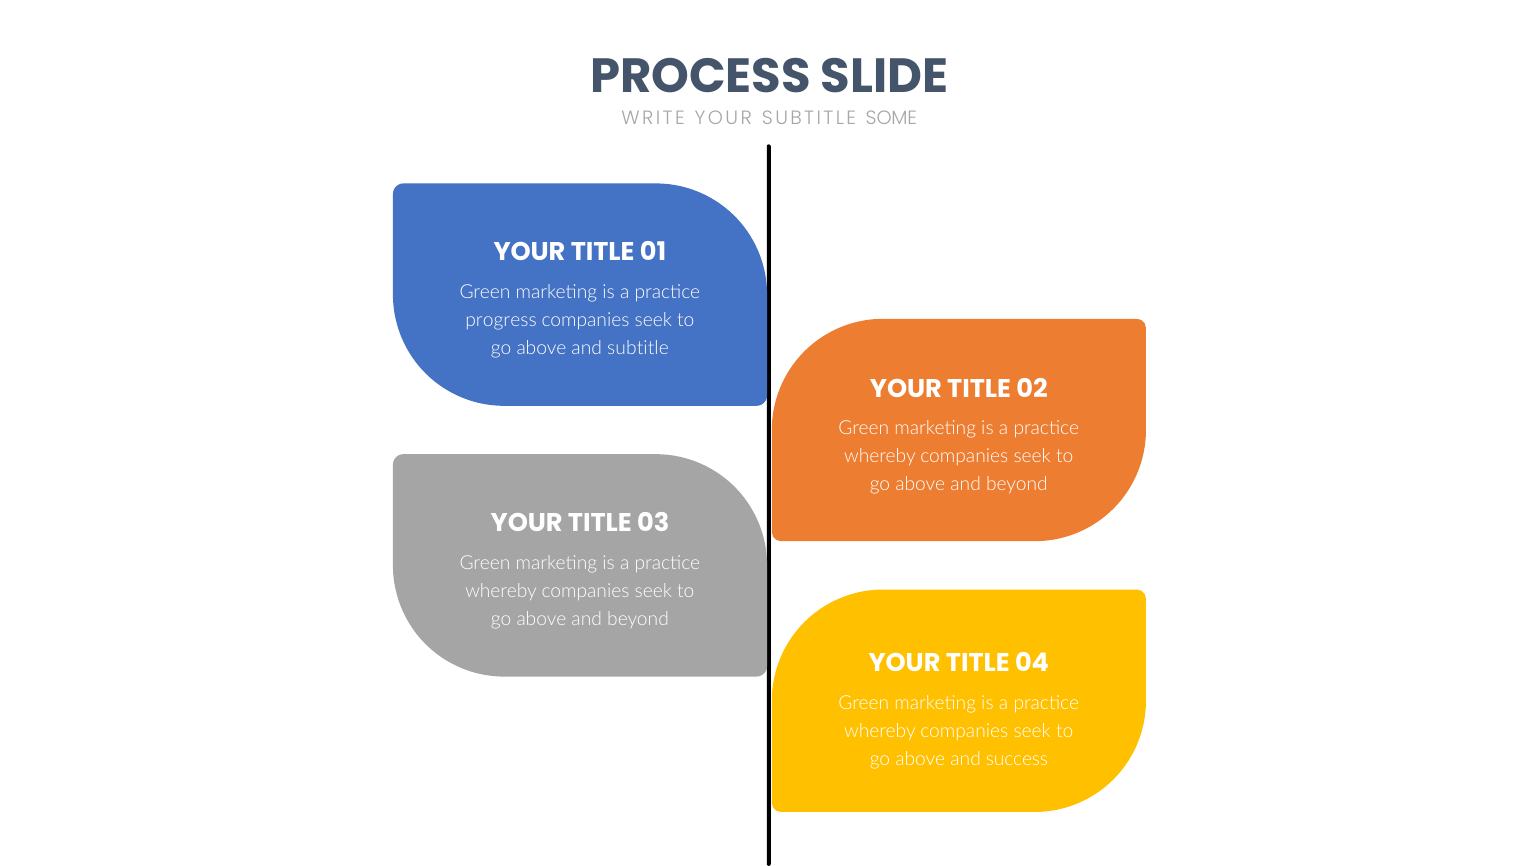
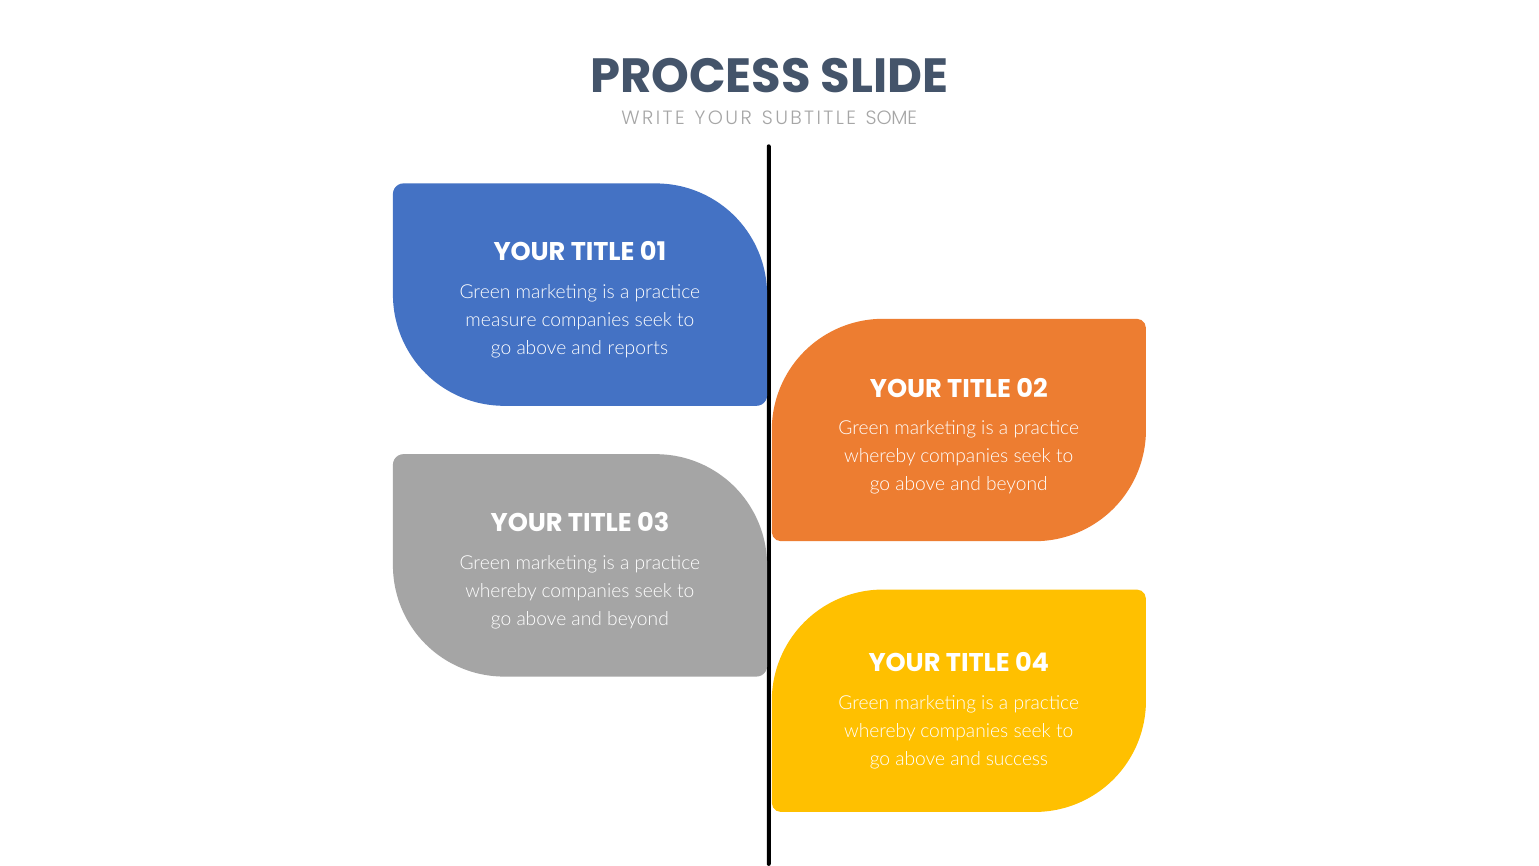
progress: progress -> measure
and subtitle: subtitle -> reports
